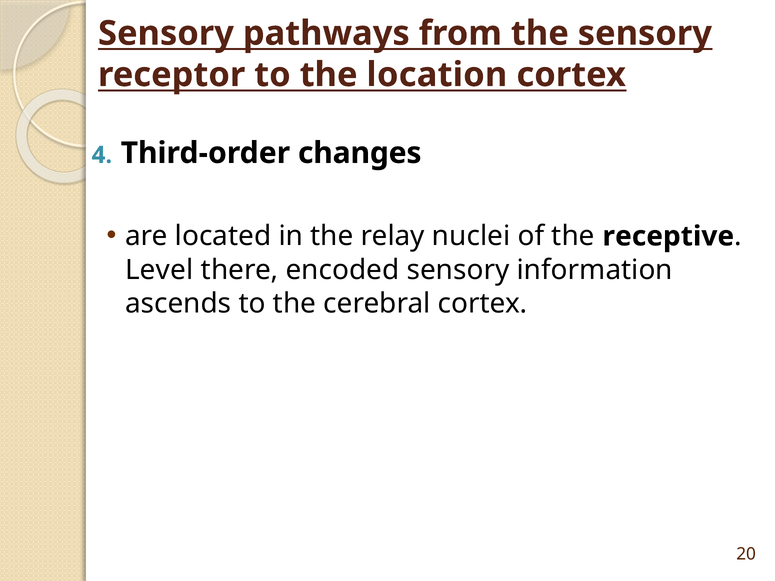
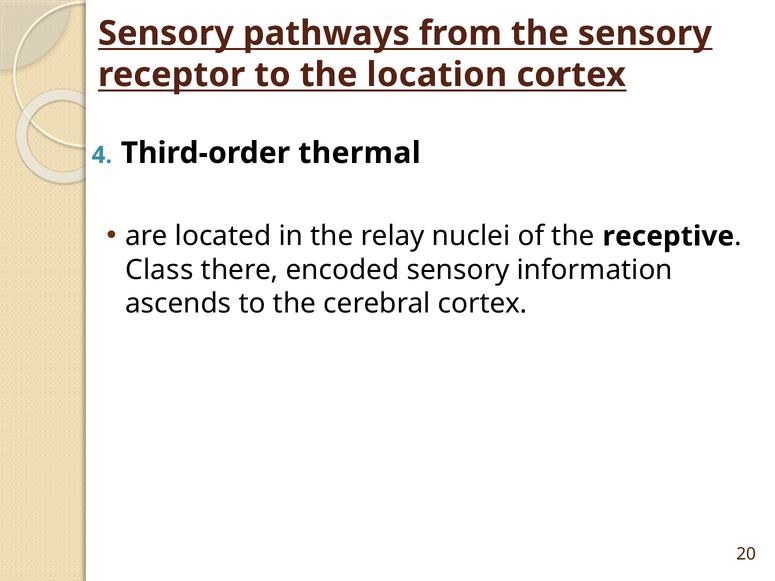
changes: changes -> thermal
Level: Level -> Class
